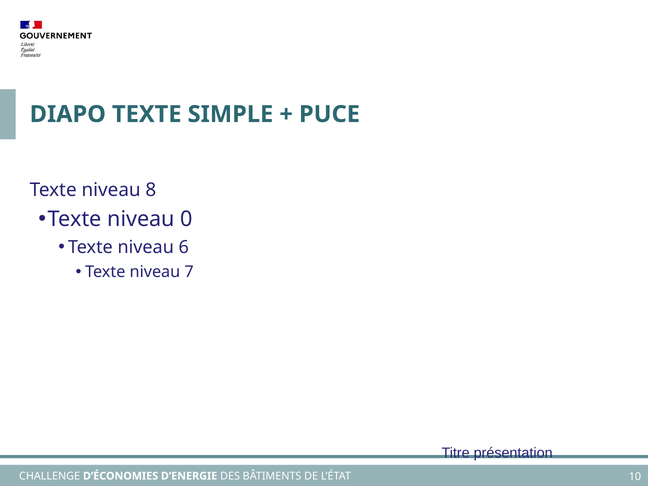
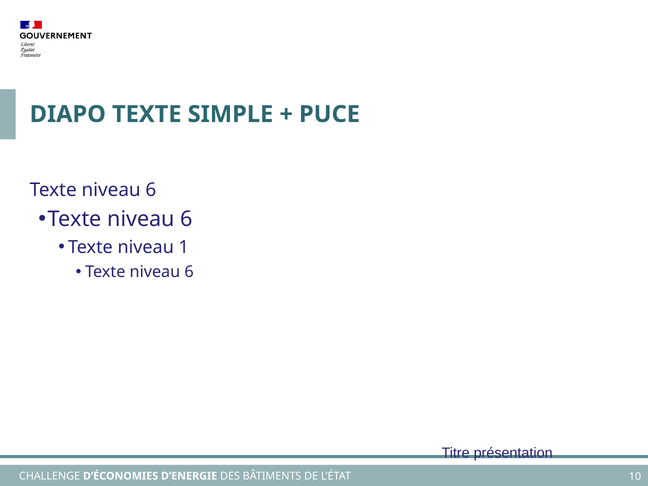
8 at (151, 190): 8 -> 6
0 at (187, 219): 0 -> 6
6: 6 -> 1
7 at (189, 272): 7 -> 6
